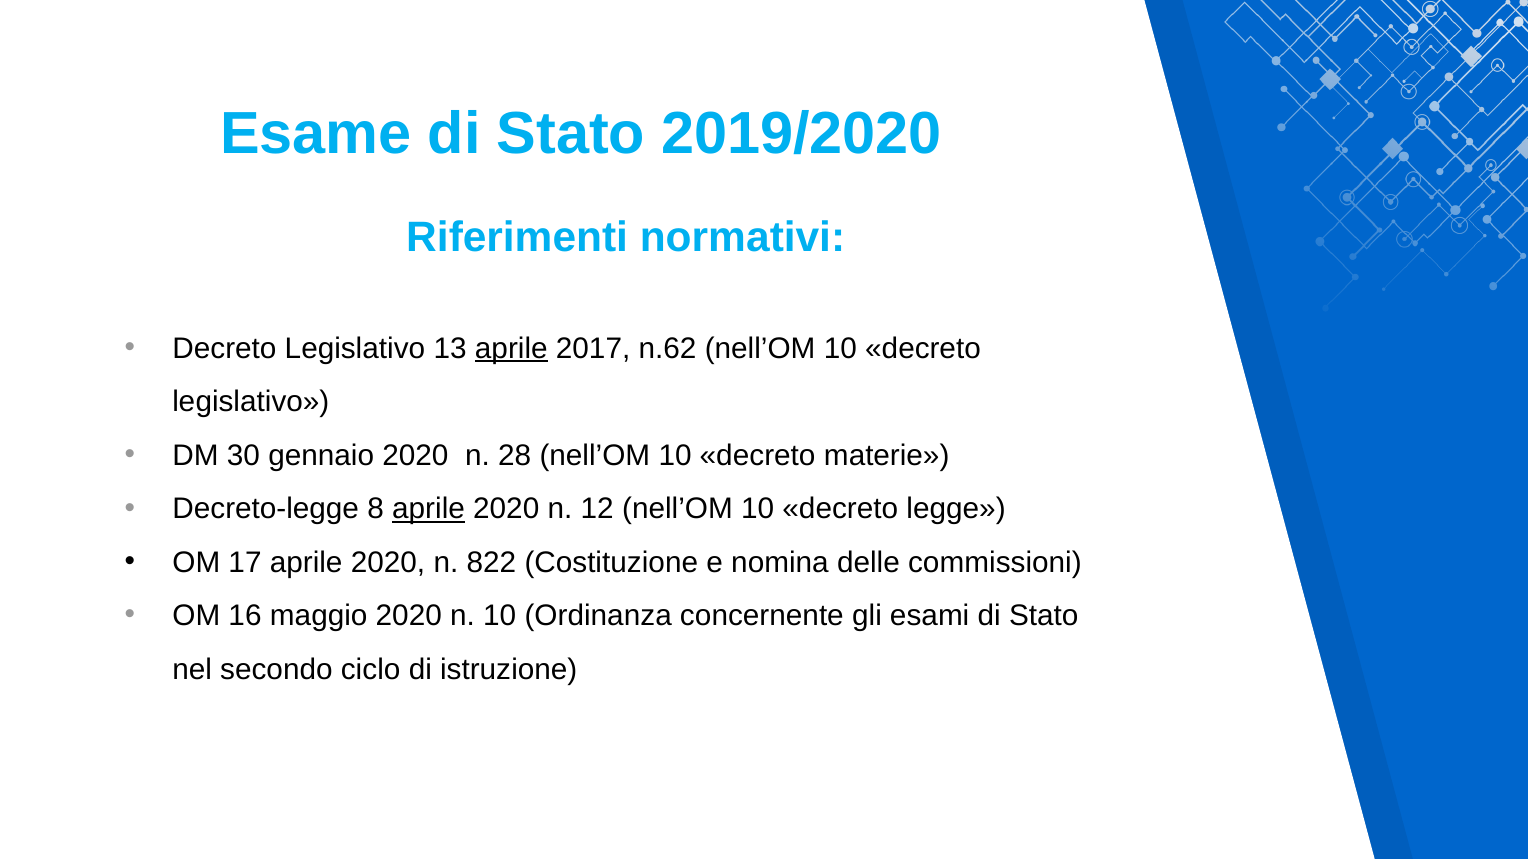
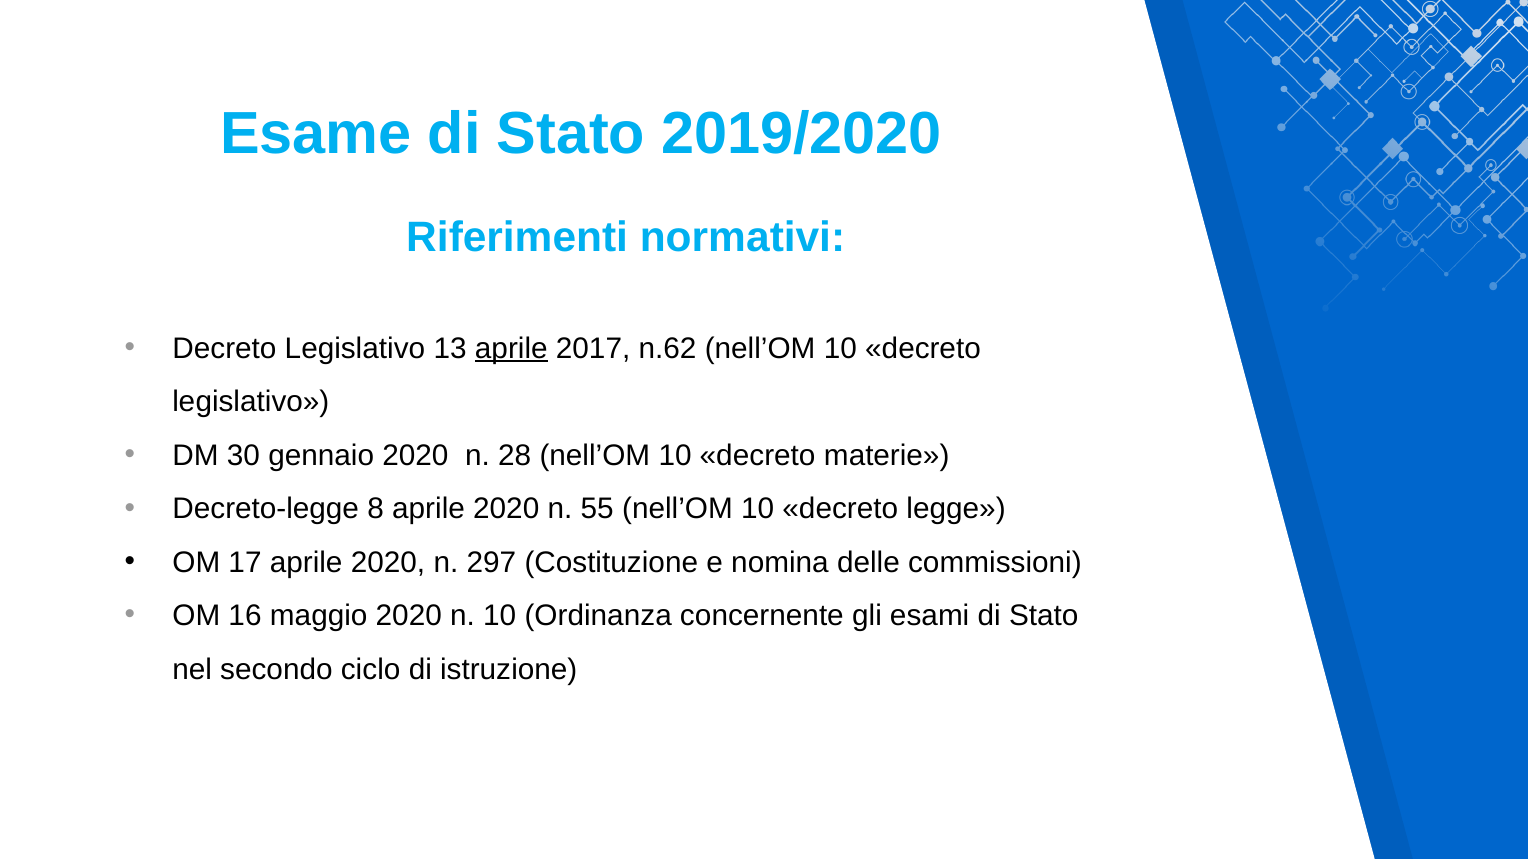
aprile at (429, 509) underline: present -> none
12: 12 -> 55
822: 822 -> 297
